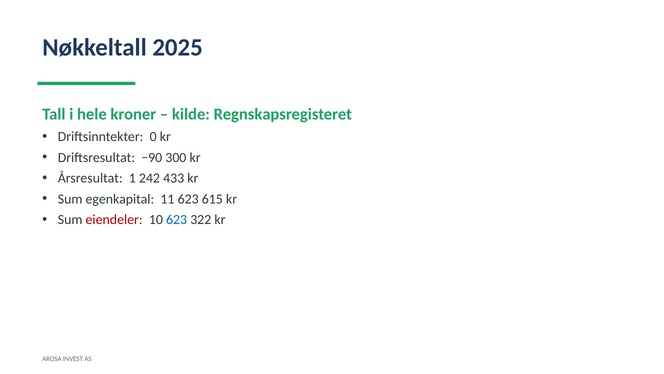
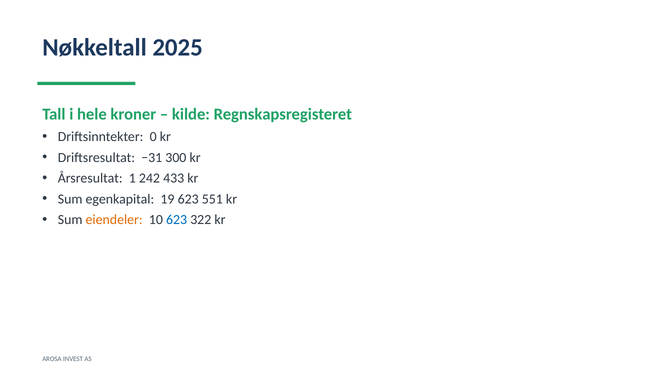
−90: −90 -> −31
11: 11 -> 19
615: 615 -> 551
eiendeler colour: red -> orange
